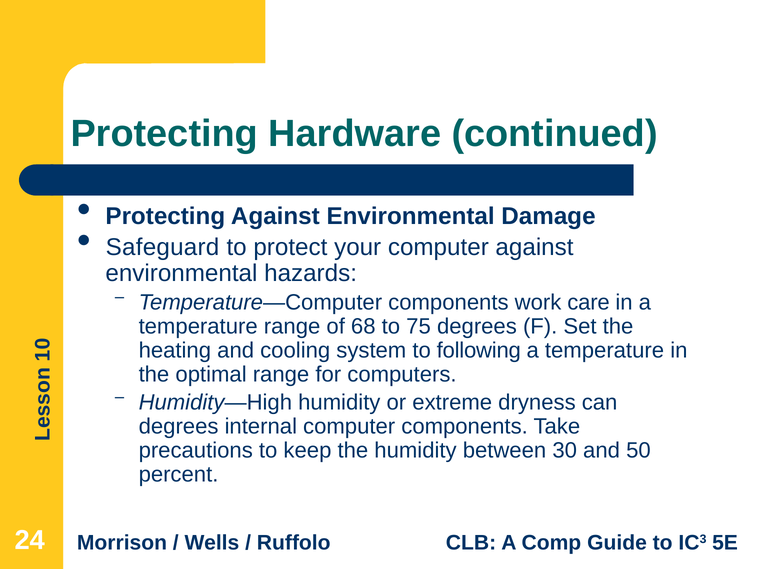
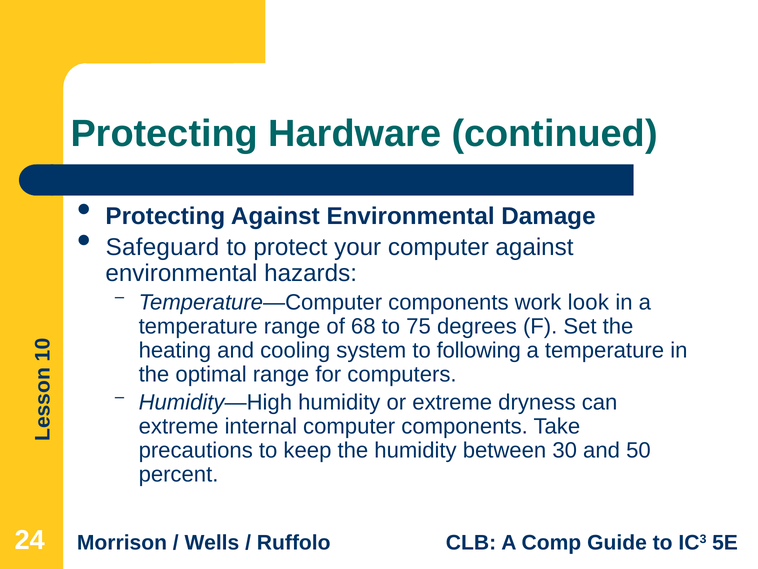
care: care -> look
degrees at (179, 426): degrees -> extreme
